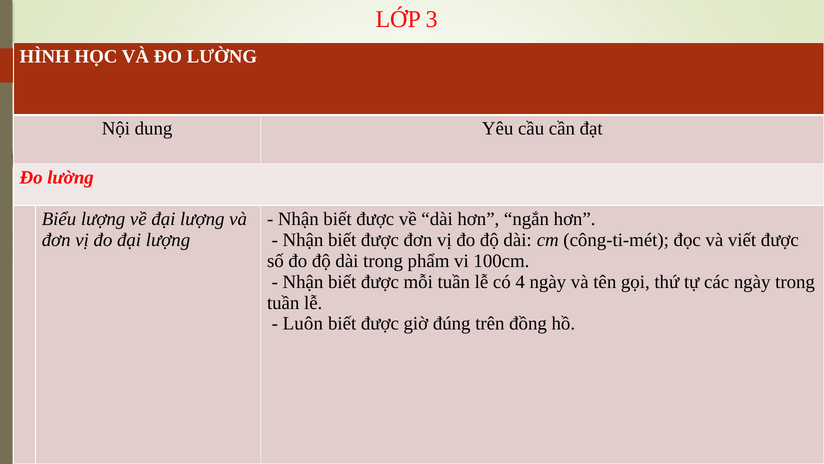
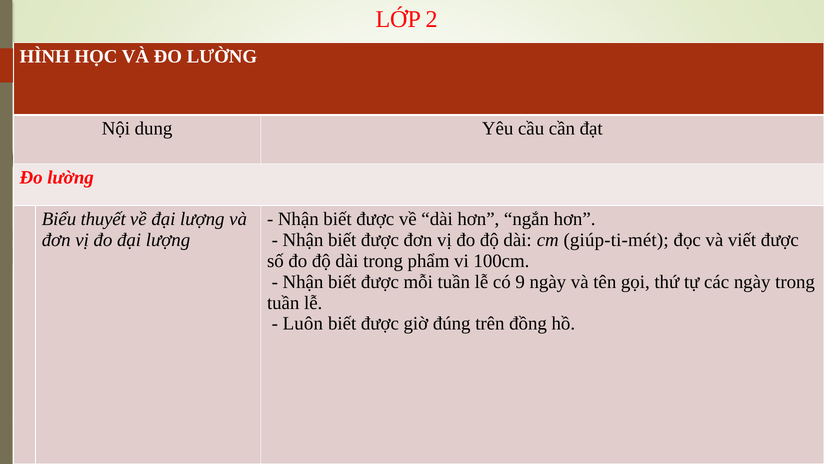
3: 3 -> 2
Biểu lượng: lượng -> thuyết
công-ti-mét: công-ti-mét -> giúp-ti-mét
4: 4 -> 9
